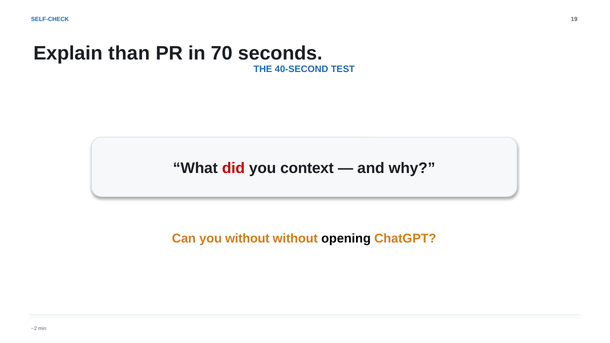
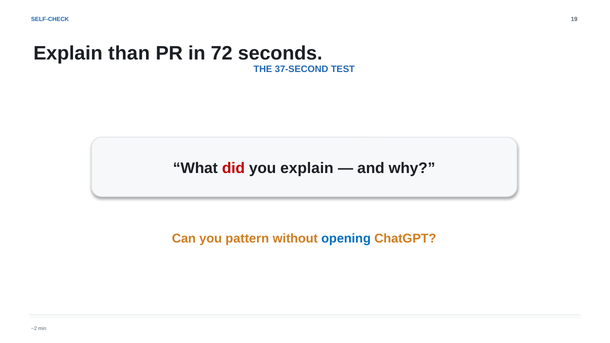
70: 70 -> 72
40-SECOND: 40-SECOND -> 37-SECOND
you context: context -> explain
you without: without -> pattern
opening colour: black -> blue
